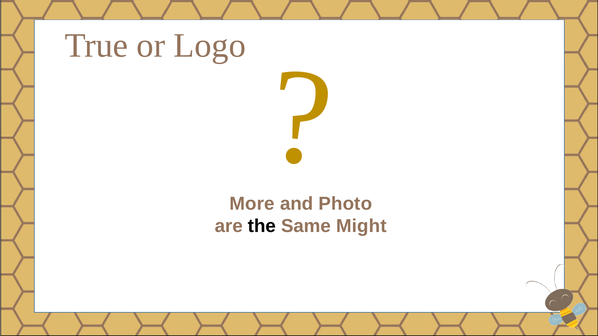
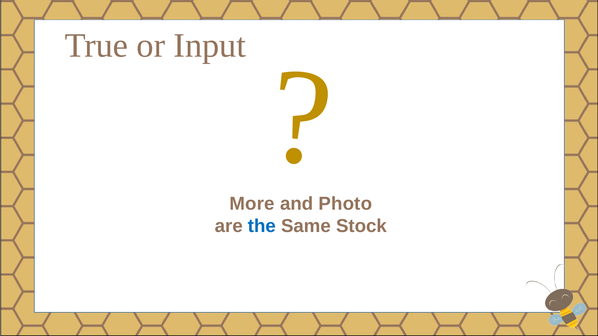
Logo: Logo -> Input
the colour: black -> blue
Might: Might -> Stock
